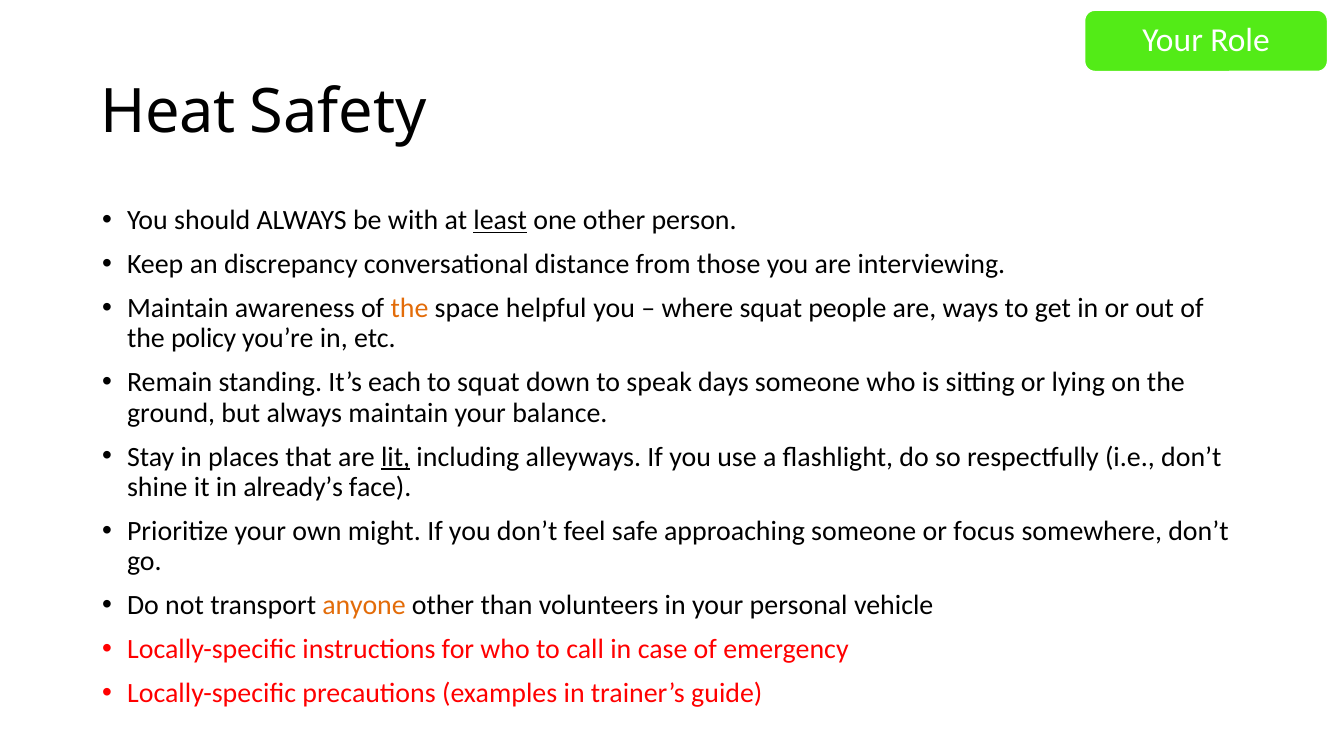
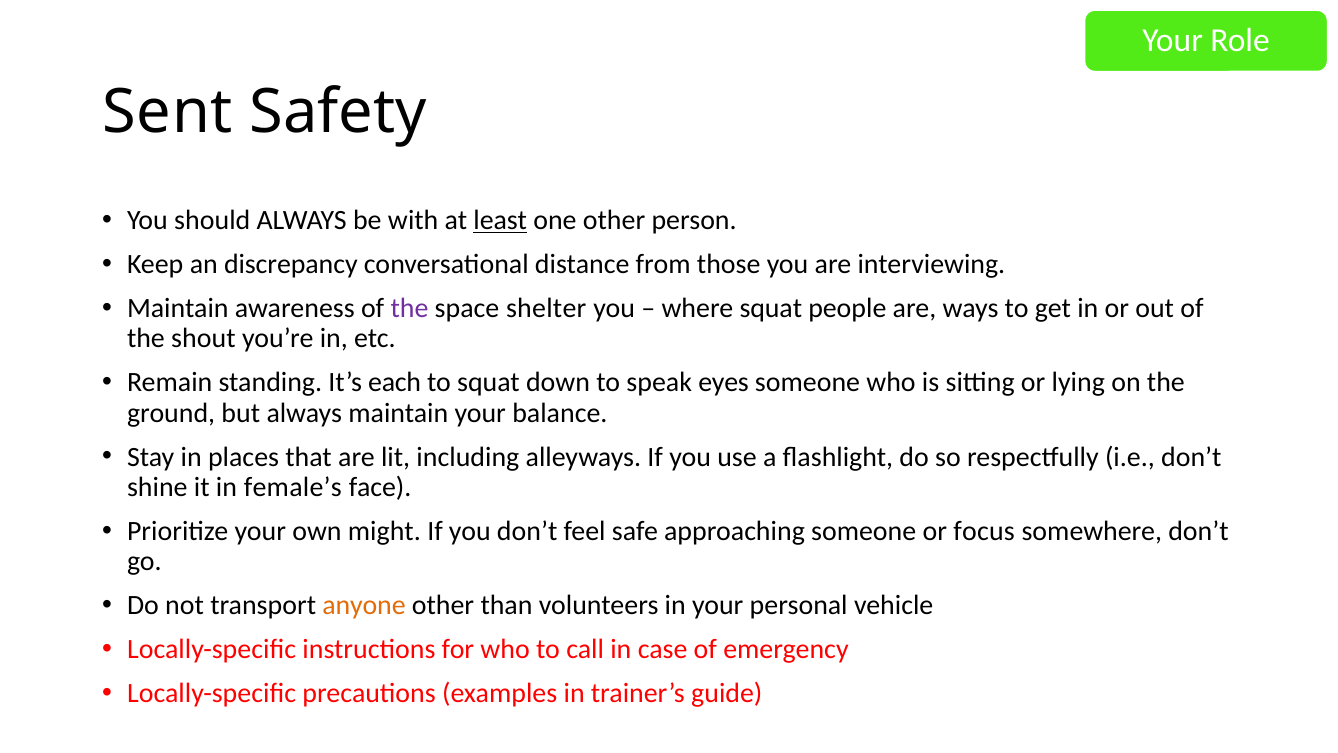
Heat: Heat -> Sent
the at (410, 308) colour: orange -> purple
helpful: helpful -> shelter
policy: policy -> shout
days: days -> eyes
lit underline: present -> none
already’s: already’s -> female’s
